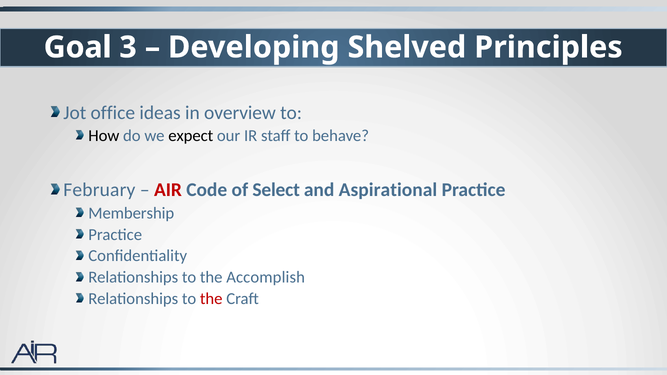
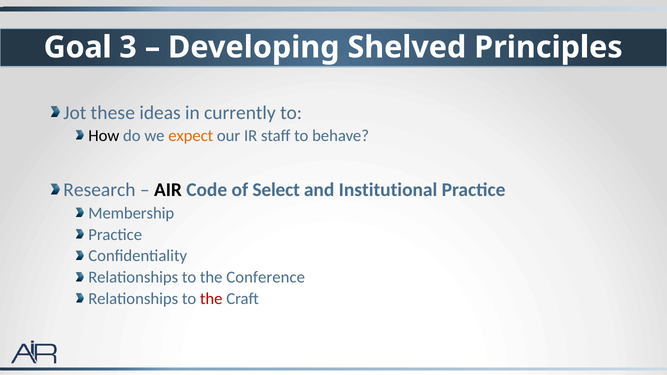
office: office -> these
overview: overview -> currently
expect colour: black -> orange
February: February -> Research
AIR colour: red -> black
Aspirational: Aspirational -> Institutional
Accomplish: Accomplish -> Conference
